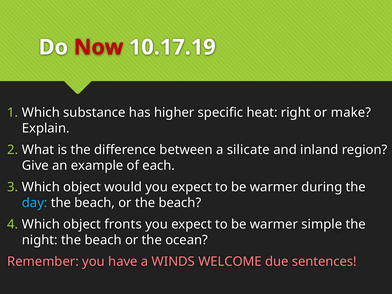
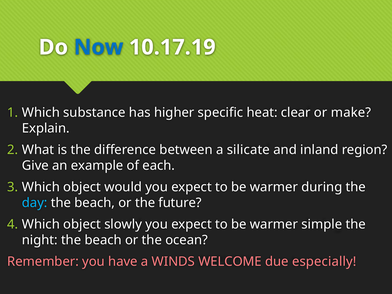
Now colour: red -> blue
right: right -> clear
or the beach: beach -> future
fronts: fronts -> slowly
sentences: sentences -> especially
